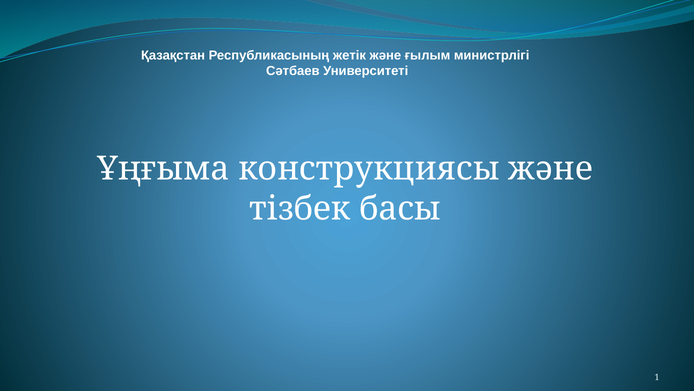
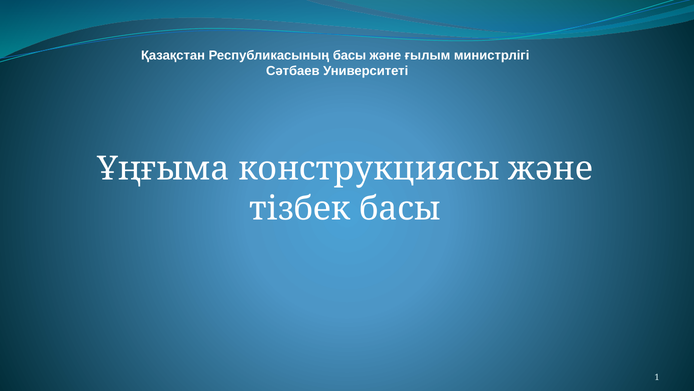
Республикасының жетік: жетік -> басы
